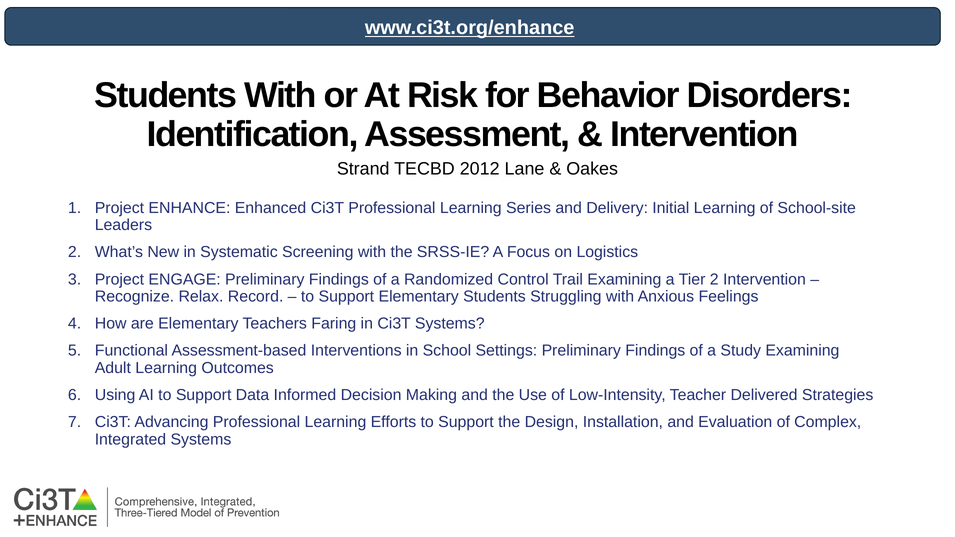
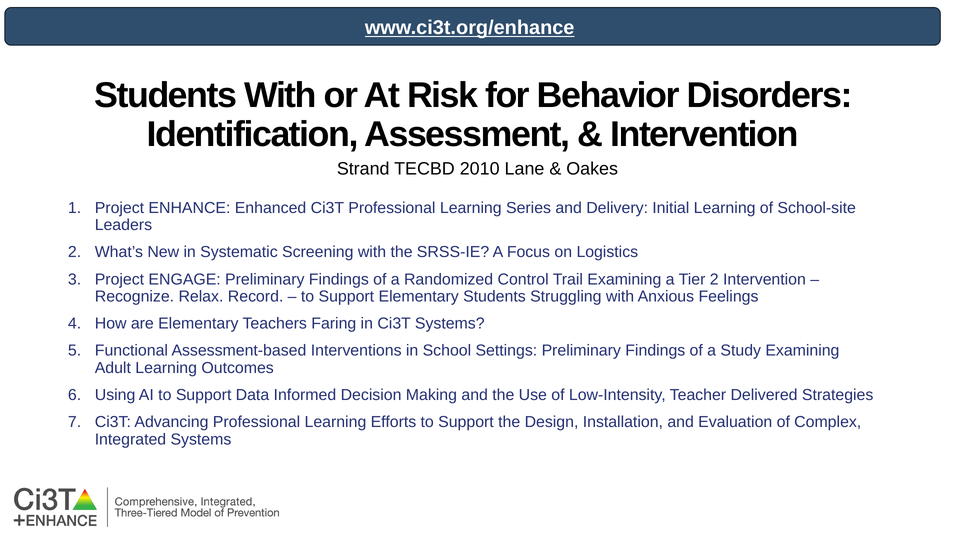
2012: 2012 -> 2010
